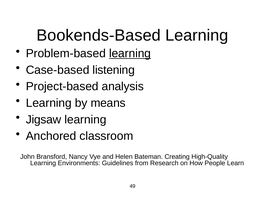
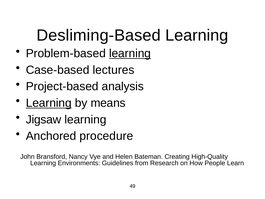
Bookends-Based: Bookends-Based -> Desliming-Based
listening: listening -> lectures
Learning at (49, 103) underline: none -> present
classroom: classroom -> procedure
